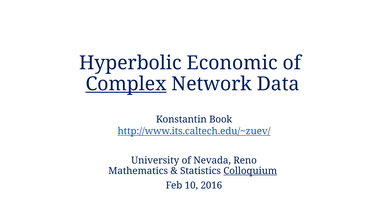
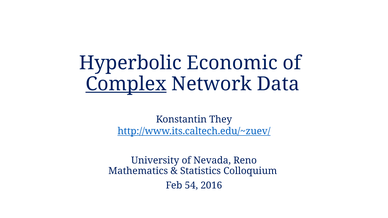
Book: Book -> They
Colloquium underline: present -> none
10: 10 -> 54
